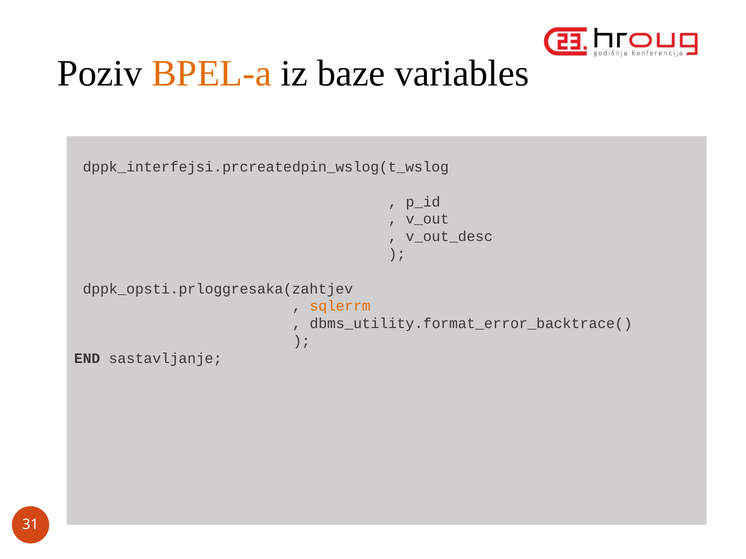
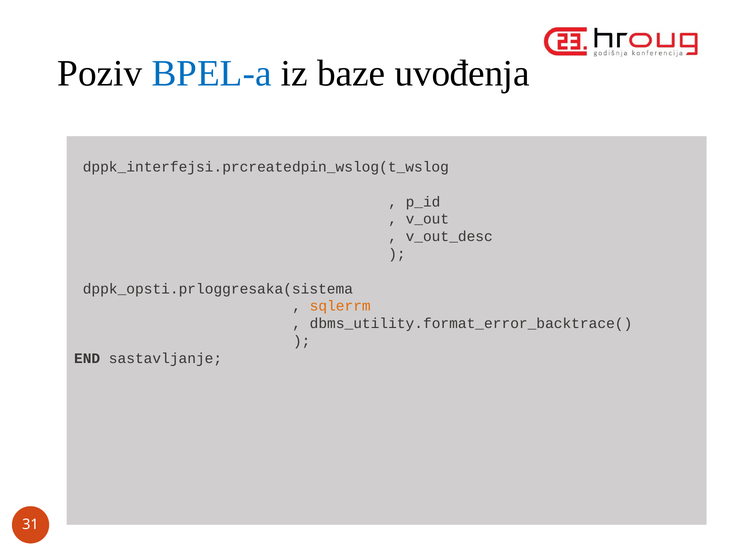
BPEL-a colour: orange -> blue
variables: variables -> uvođenja
dppk_opsti.prloggresaka(zahtjev: dppk_opsti.prloggresaka(zahtjev -> dppk_opsti.prloggresaka(sistema
